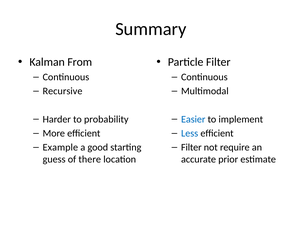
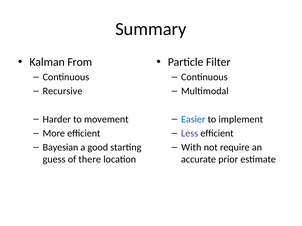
probability: probability -> movement
Less colour: blue -> purple
Example: Example -> Bayesian
Filter at (191, 148): Filter -> With
